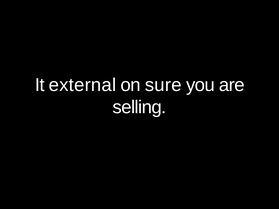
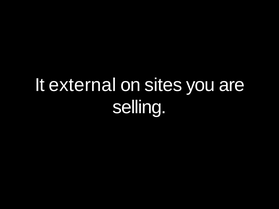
sure: sure -> sites
